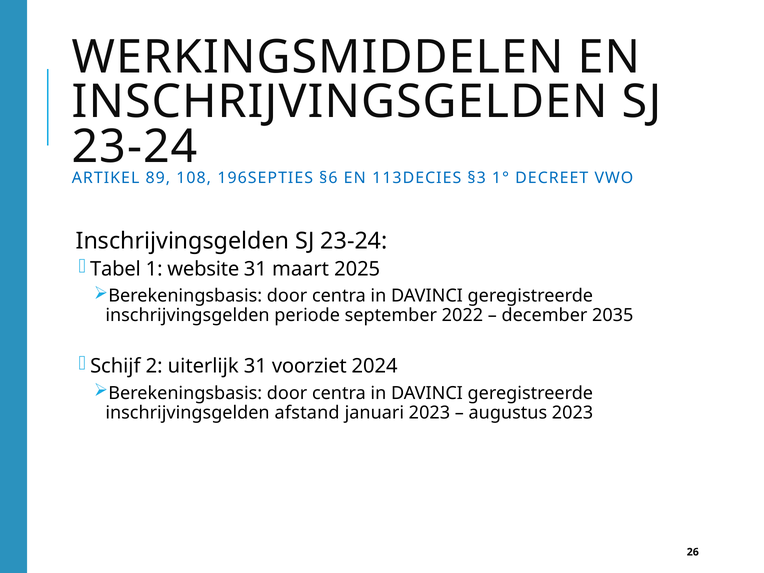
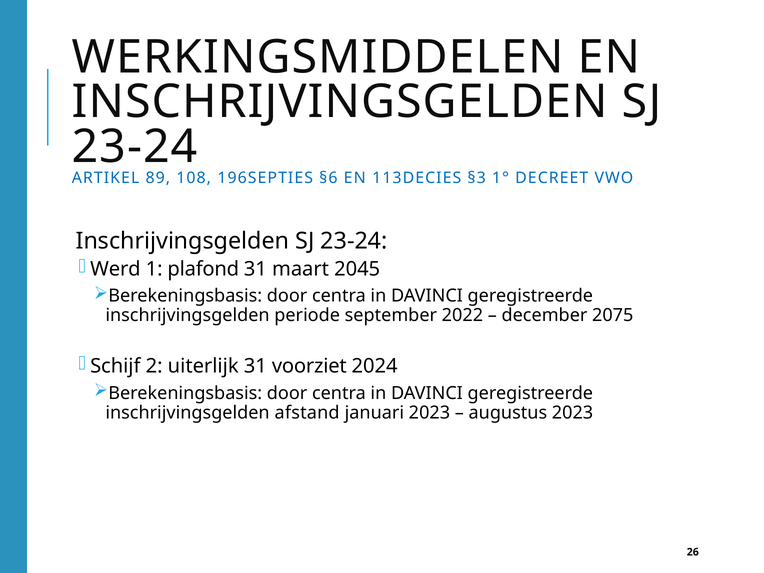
Tabel: Tabel -> Werd
website: website -> plafond
2025: 2025 -> 2045
2035: 2035 -> 2075
